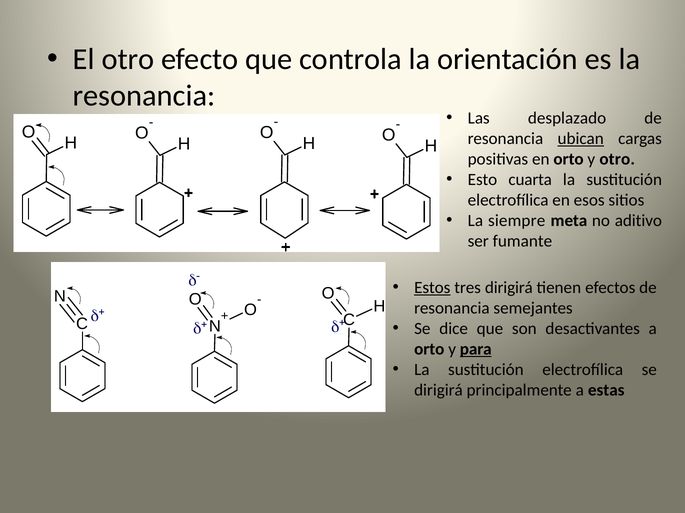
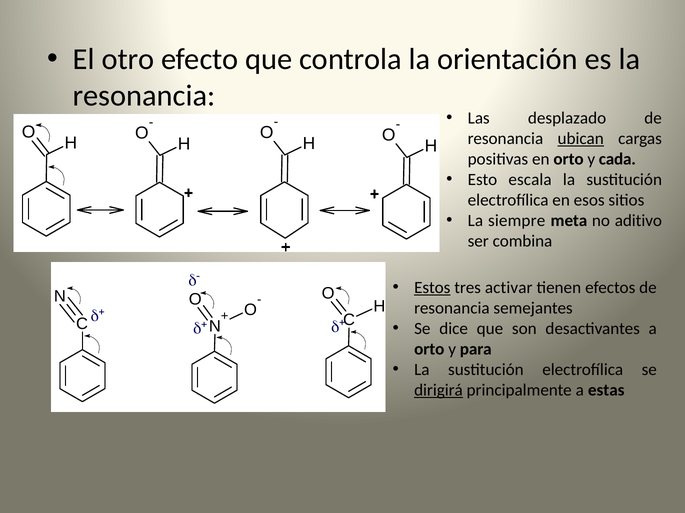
y otro: otro -> cada
cuarta: cuarta -> escala
fumante: fumante -> combina
tres dirigirá: dirigirá -> activar
para underline: present -> none
dirigirá at (438, 391) underline: none -> present
